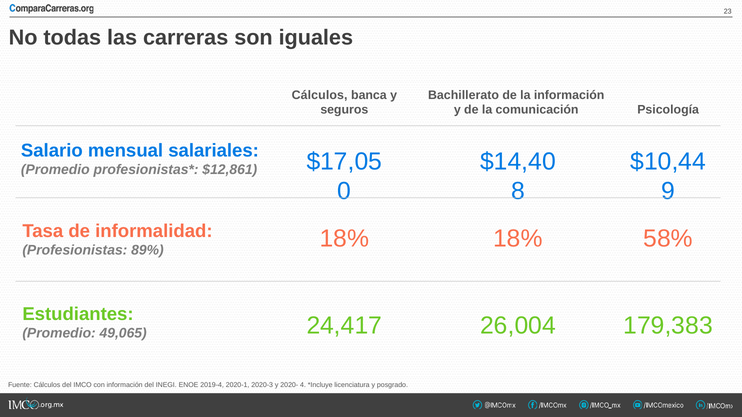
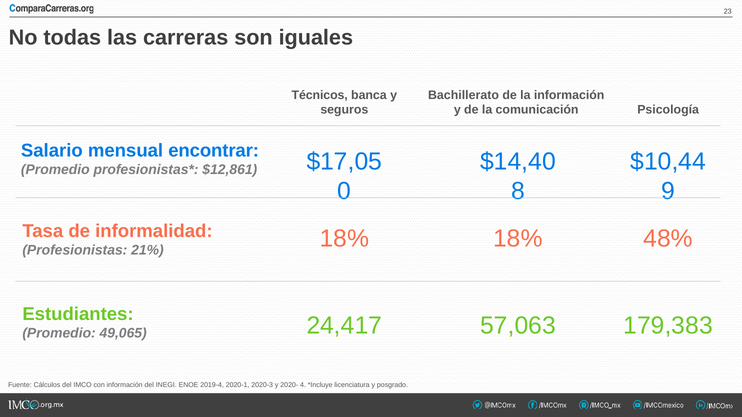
Cálculos at (320, 95): Cálculos -> Técnicos
salariales: salariales -> encontrar
58%: 58% -> 48%
89%: 89% -> 21%
26,004: 26,004 -> 57,063
